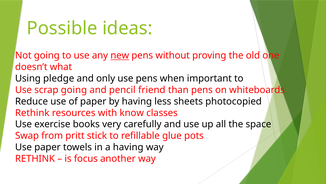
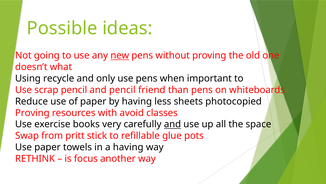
pledge: pledge -> recycle
scrap going: going -> pencil
Rethink at (32, 112): Rethink -> Proving
know: know -> avoid
and at (172, 124) underline: none -> present
